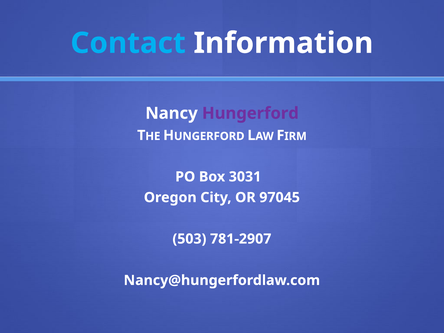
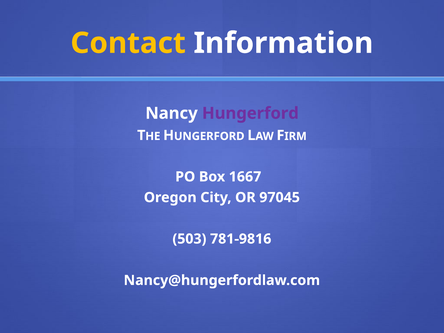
Contact colour: light blue -> yellow
3031: 3031 -> 1667
781-2907: 781-2907 -> 781-9816
